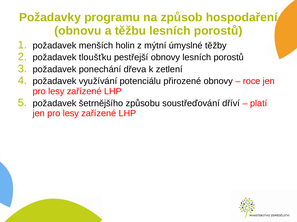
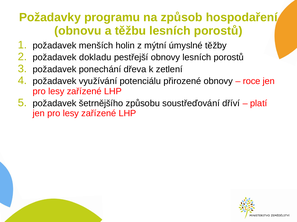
tloušťku: tloušťku -> dokladu
